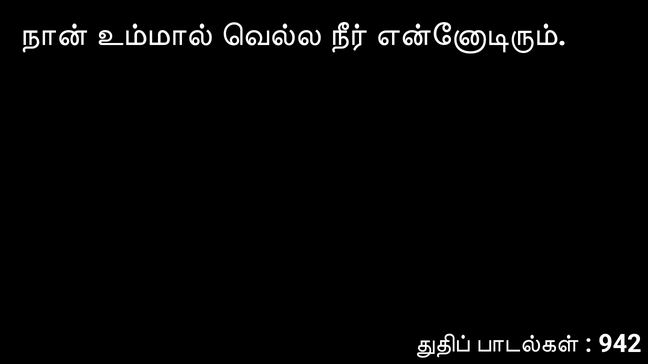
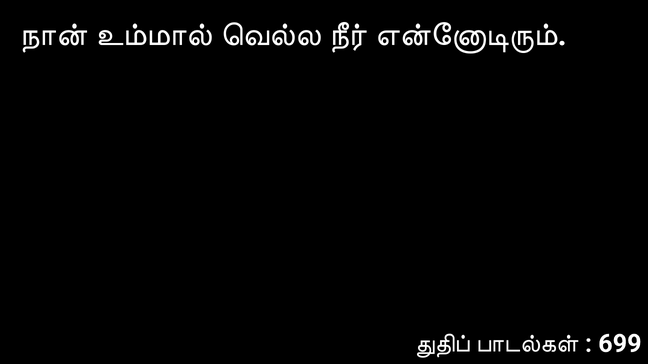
942: 942 -> 699
